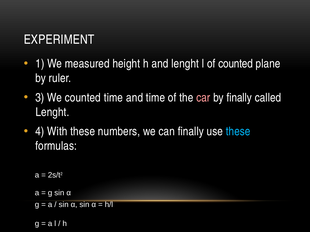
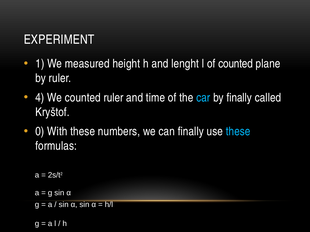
3: 3 -> 4
counted time: time -> ruler
car colour: pink -> light blue
Lenght at (52, 112): Lenght -> Kryštof
4: 4 -> 0
